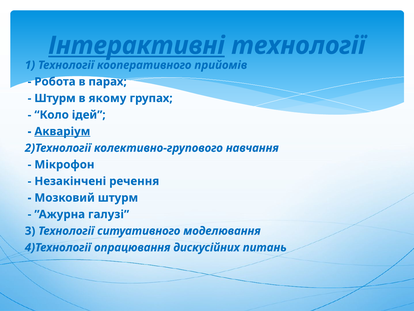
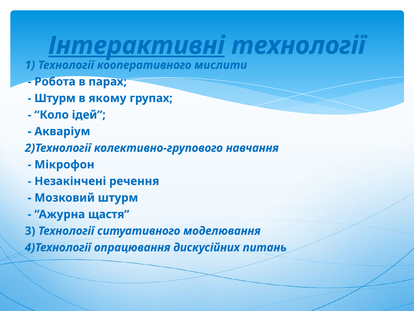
прийомів: прийомів -> мислити
Акваріум underline: present -> none
галузі: галузі -> щастя
